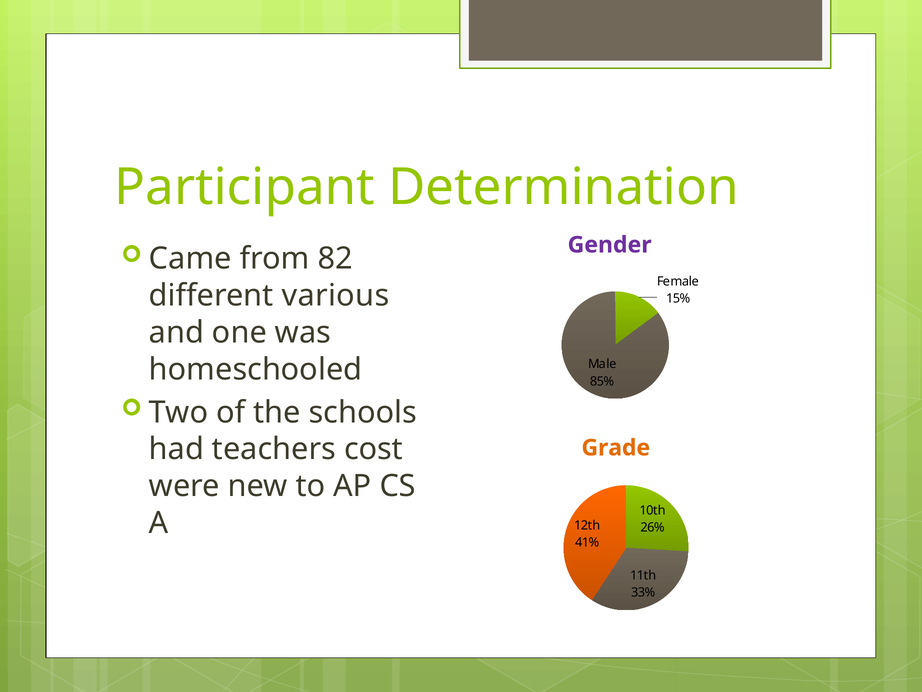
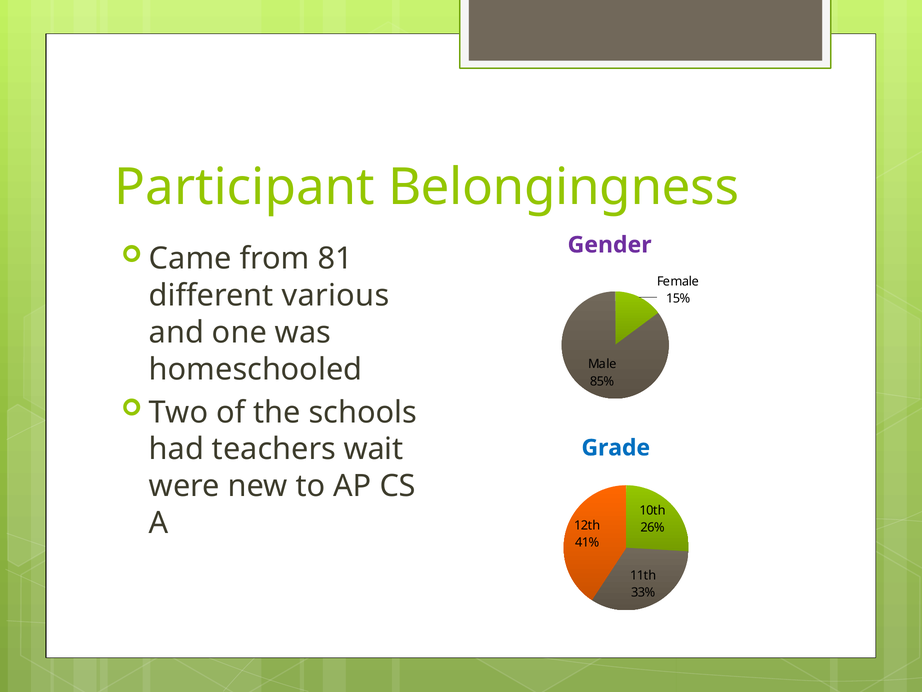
Determination: Determination -> Belongingness
82: 82 -> 81
cost: cost -> wait
Grade colour: orange -> blue
